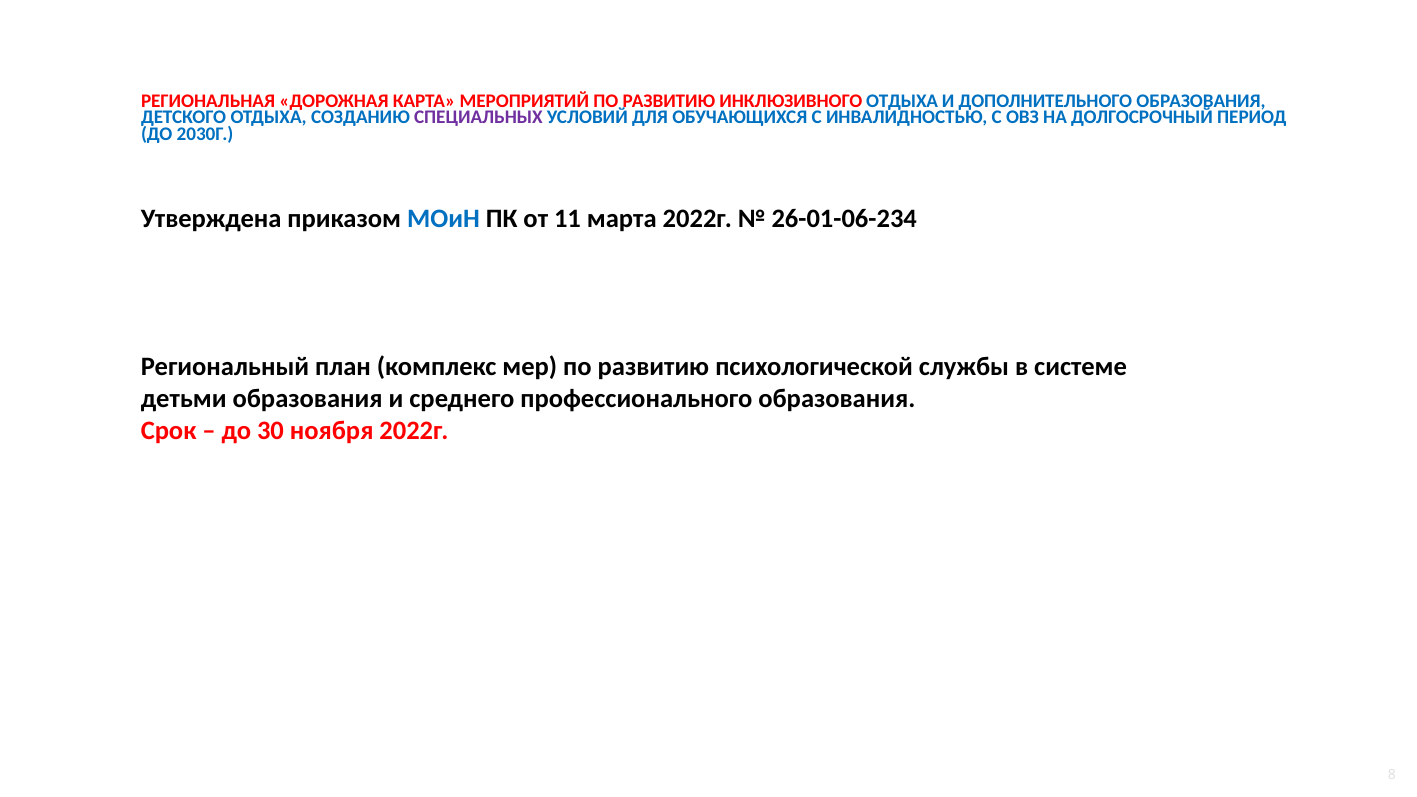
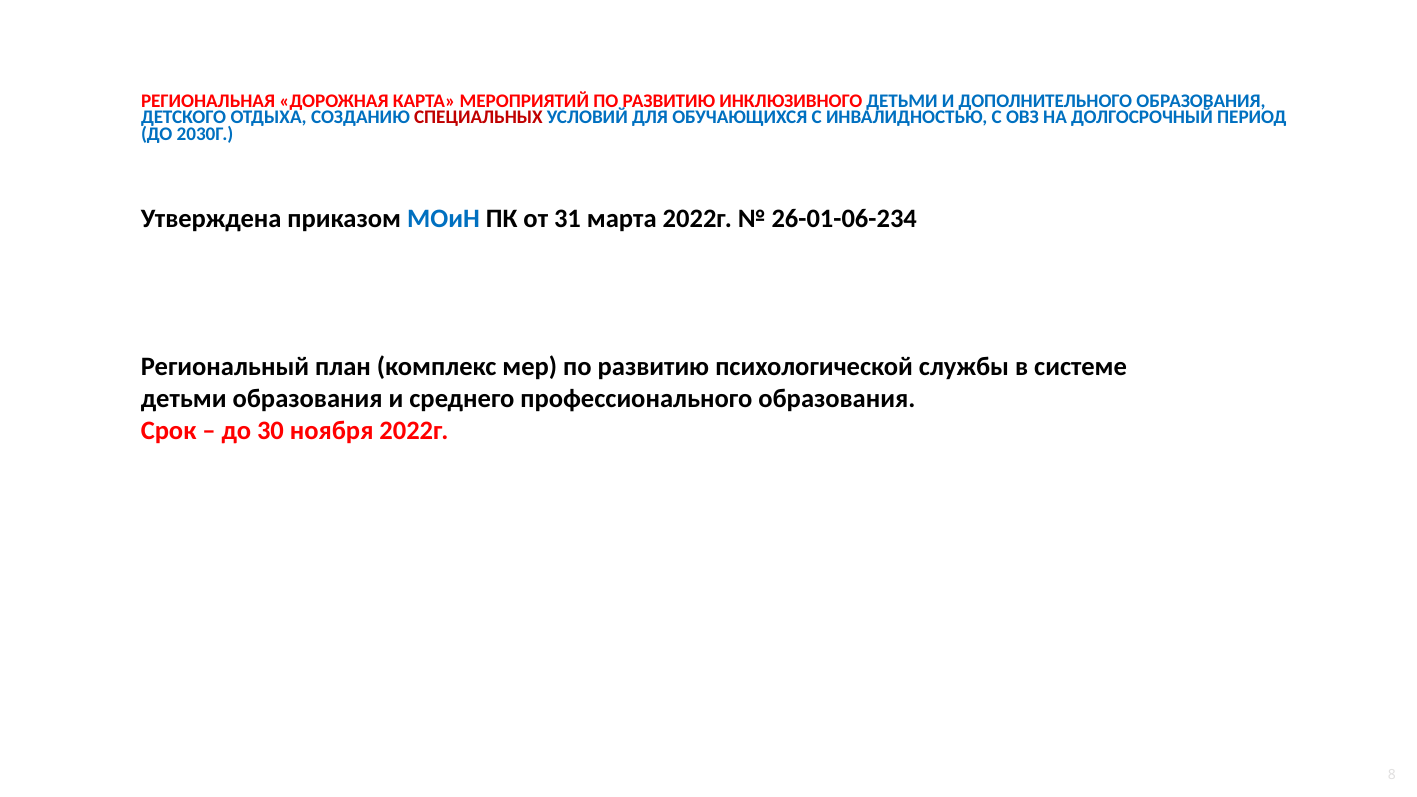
ИНКЛЮЗИВНОГО ОТДЫХА: ОТДЫХА -> ДЕТЬМИ
СПЕЦИАЛЬНЫХ colour: purple -> red
11: 11 -> 31
